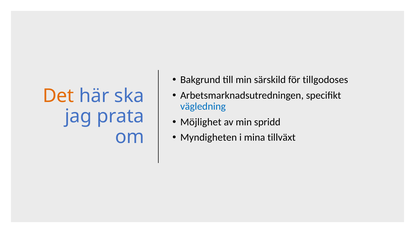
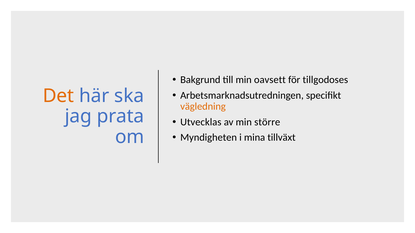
särskild: särskild -> oavsett
vägledning colour: blue -> orange
Möjlighet: Möjlighet -> Utvecklas
spridd: spridd -> större
